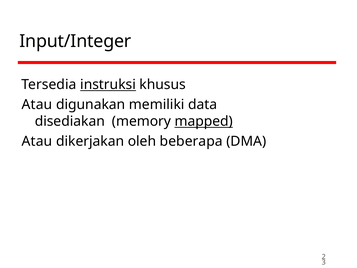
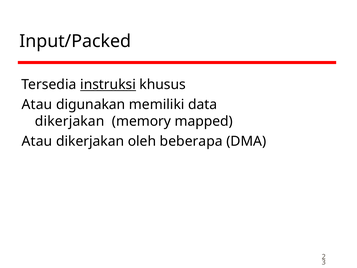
Input/Integer: Input/Integer -> Input/Packed
disediakan at (70, 121): disediakan -> dikerjakan
mapped underline: present -> none
